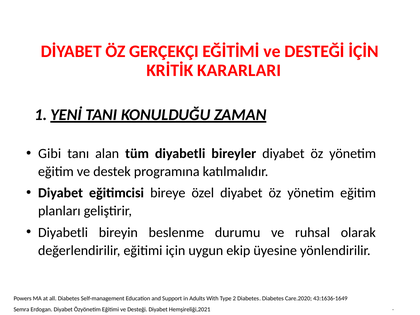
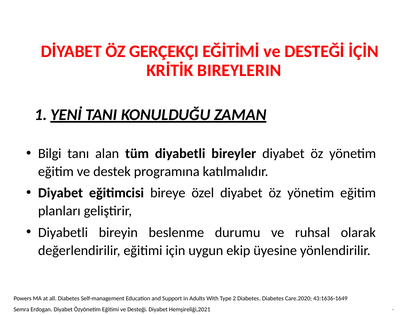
KARARLARI: KARARLARI -> BIREYLERIN
Gibi: Gibi -> Bilgi
